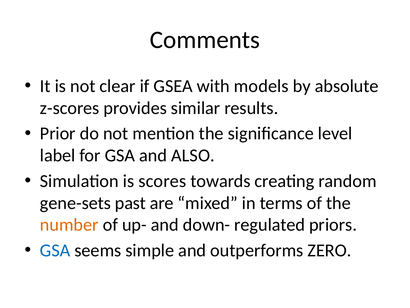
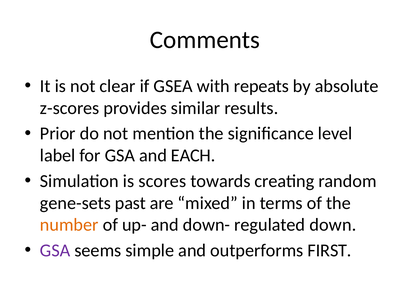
models: models -> repeats
ALSO: ALSO -> EACH
priors: priors -> down
GSA at (55, 250) colour: blue -> purple
ZERO: ZERO -> FIRST
